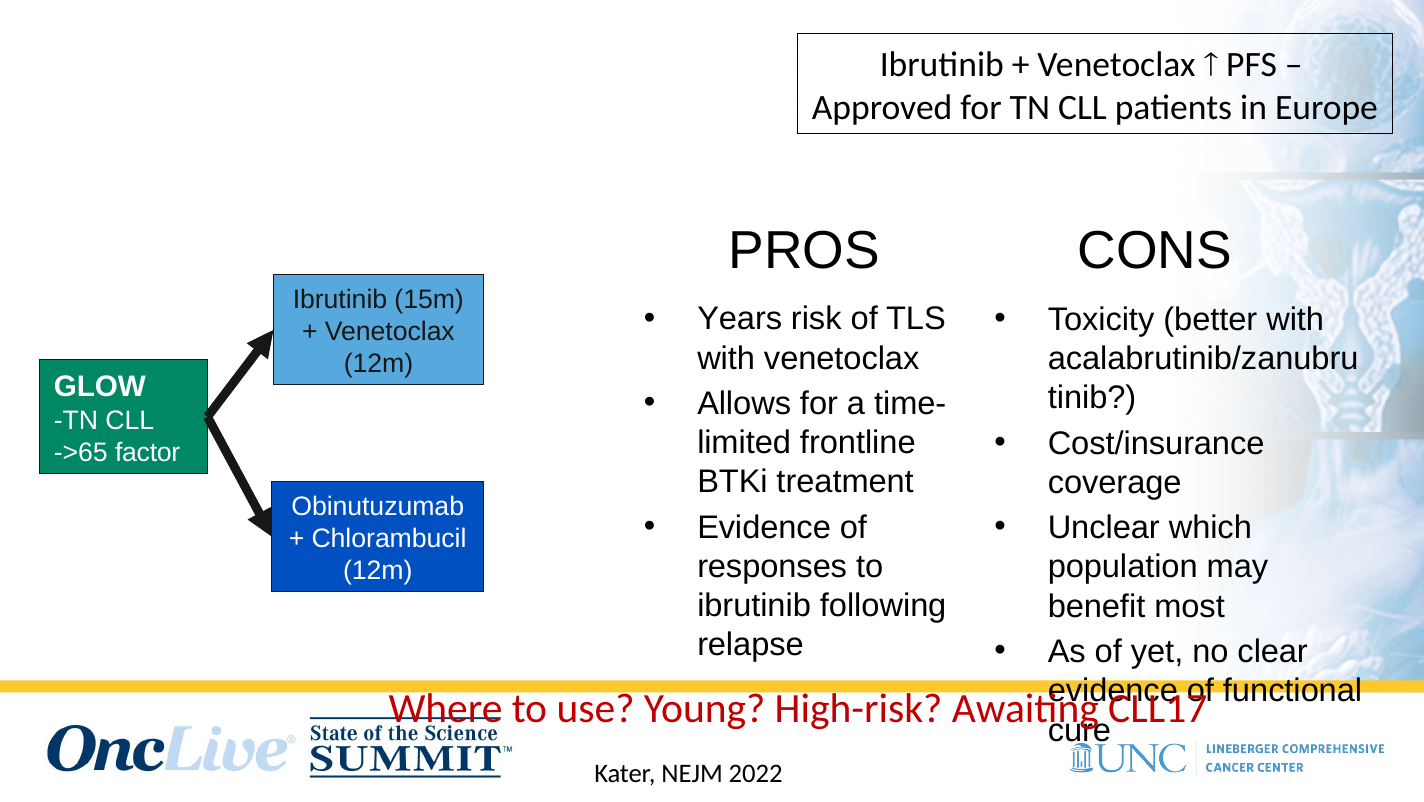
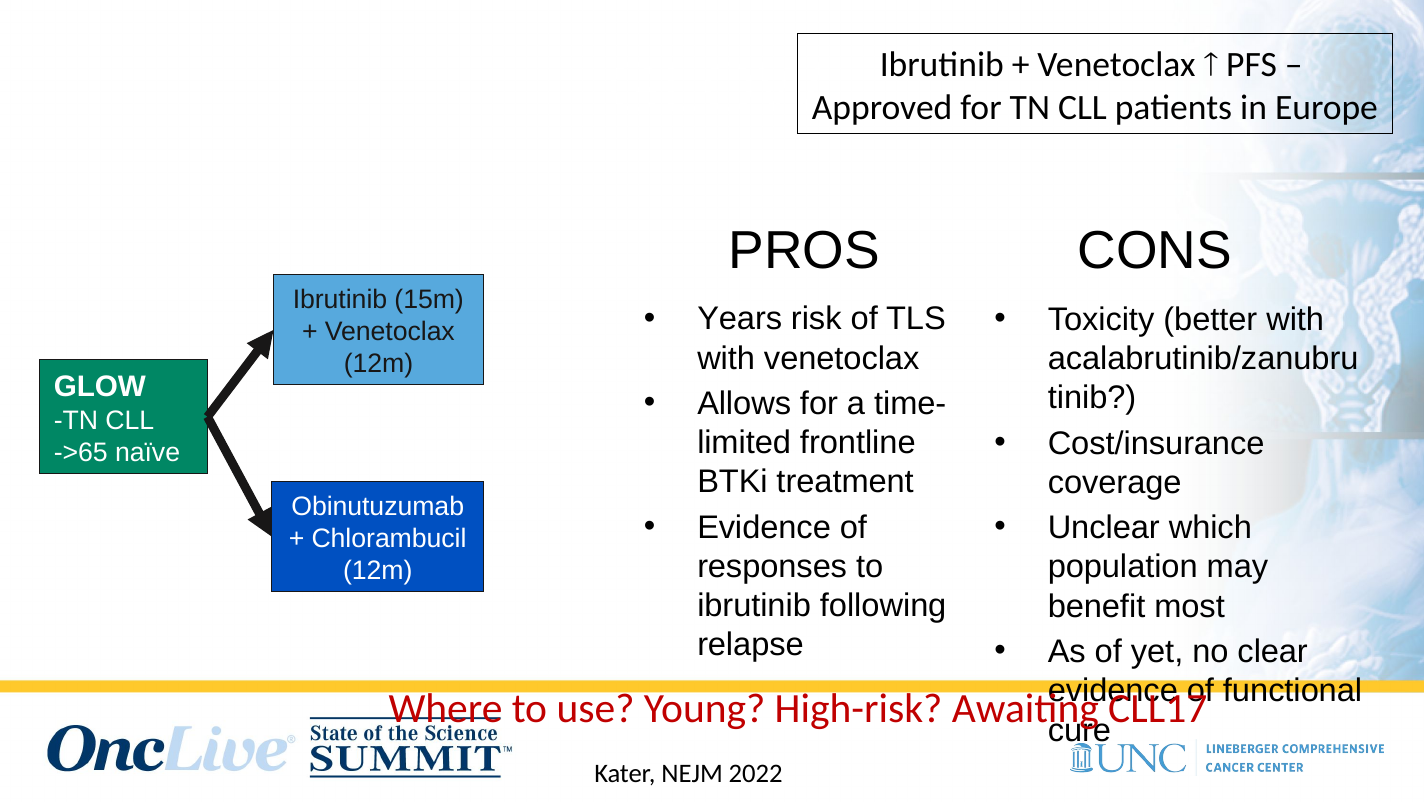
factor: factor -> naïve
